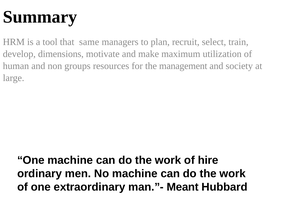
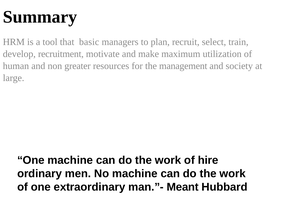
same: same -> basic
dimensions: dimensions -> recruitment
groups: groups -> greater
